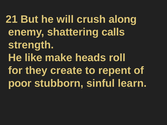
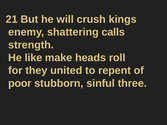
along: along -> kings
create: create -> united
learn: learn -> three
